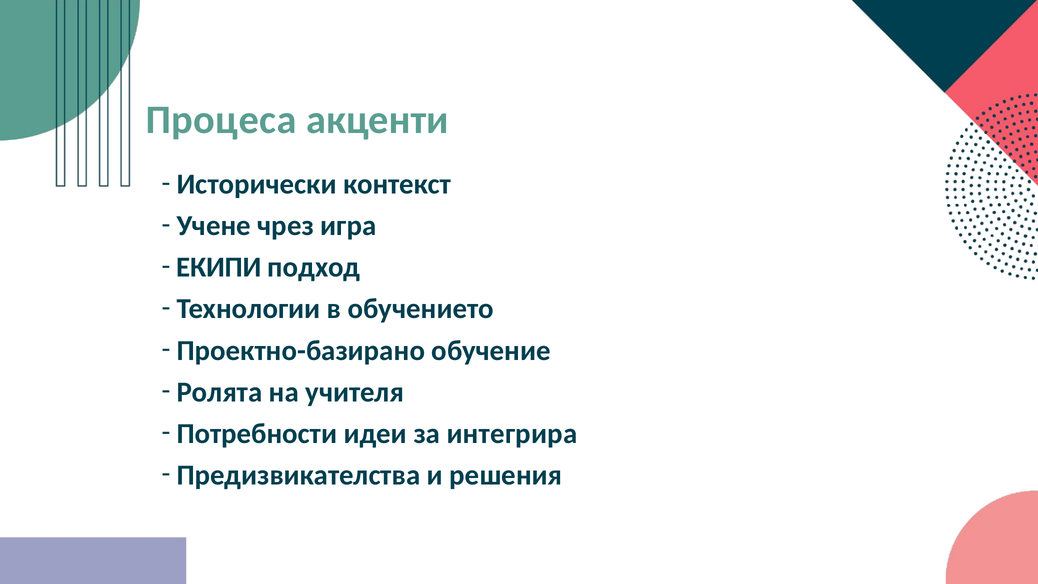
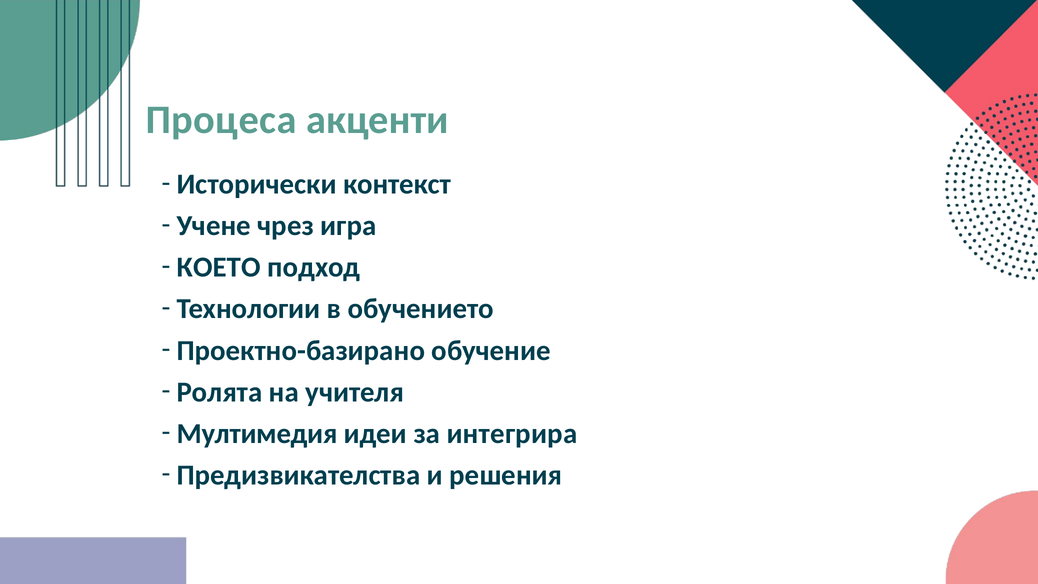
ЕКИПИ: ЕКИПИ -> КОЕТО
Потребности: Потребности -> Мултимедия
